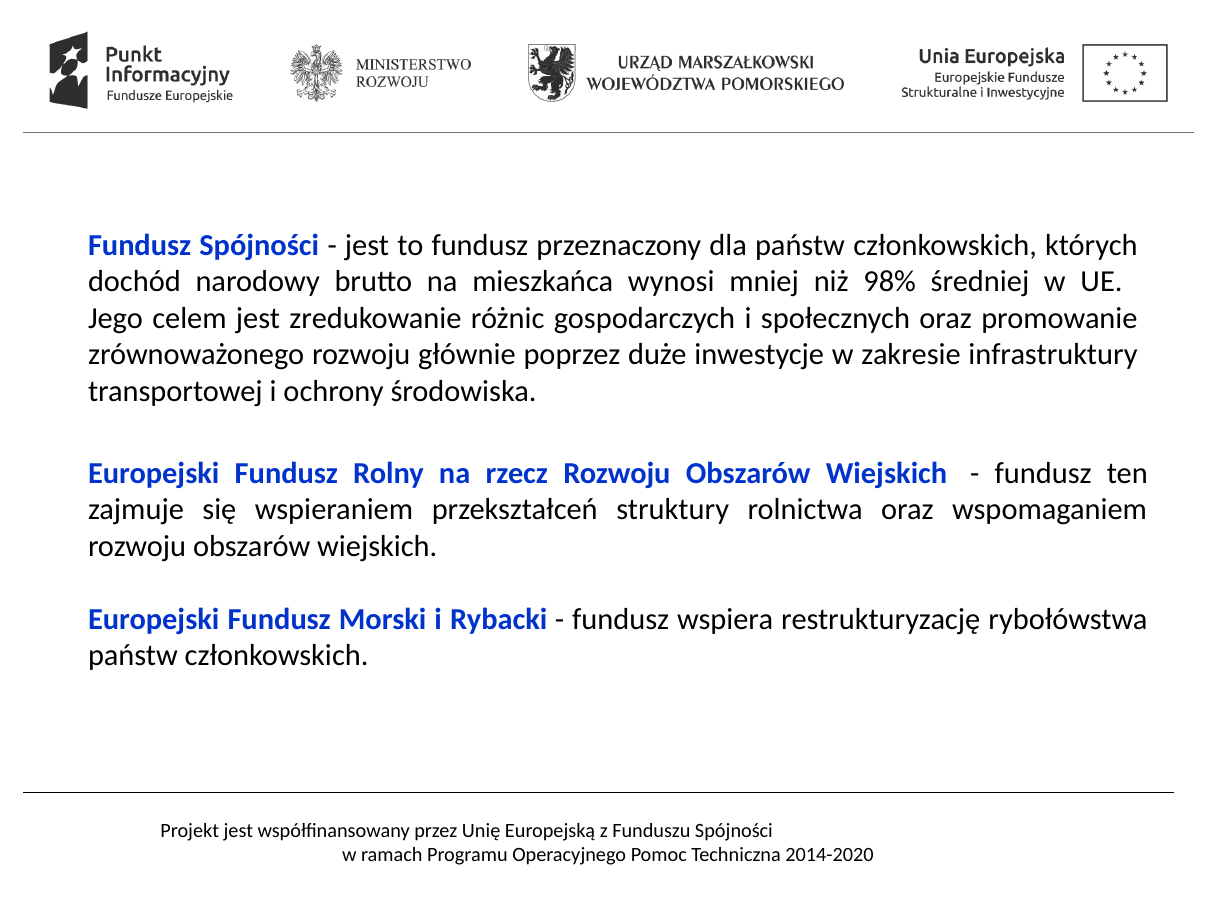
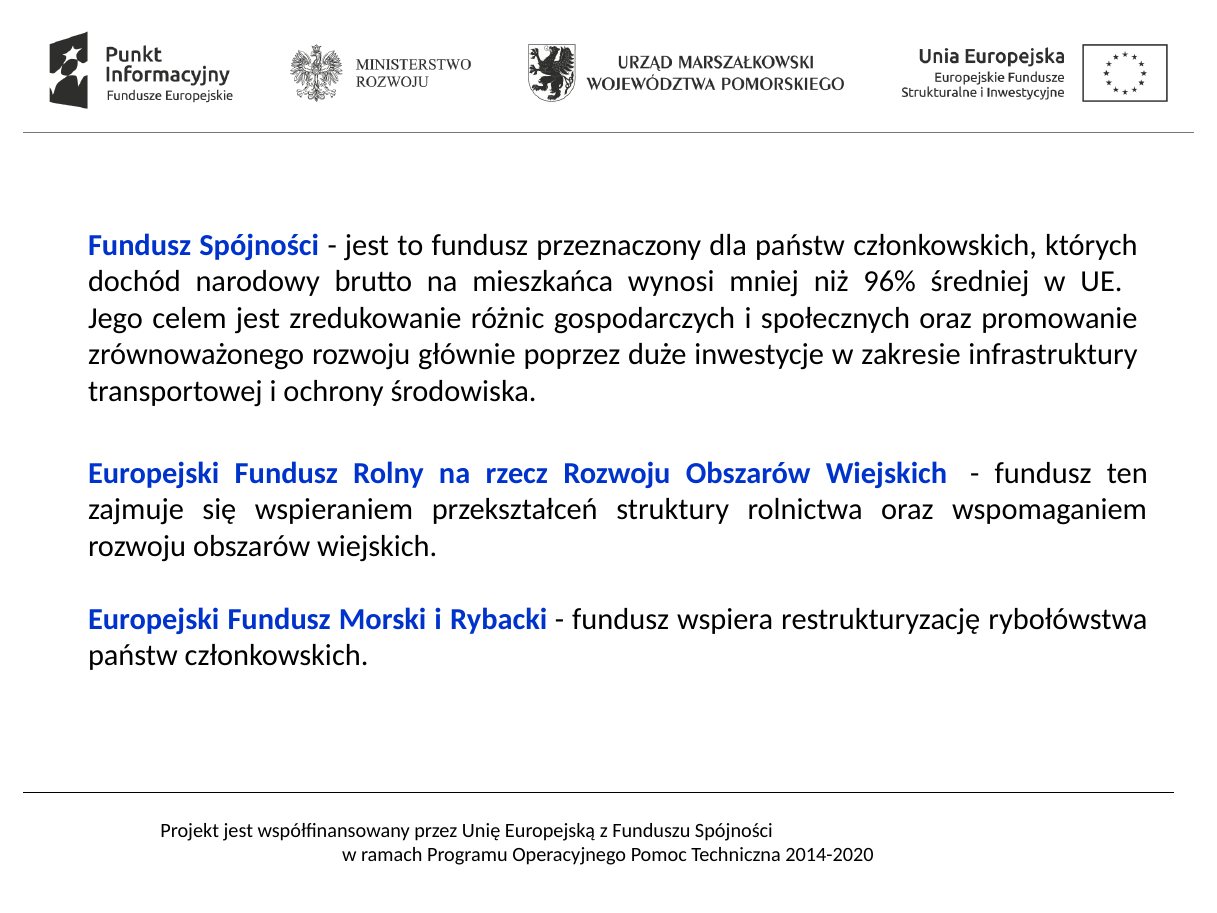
98%: 98% -> 96%
